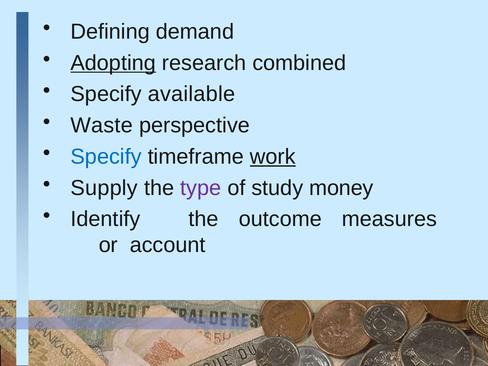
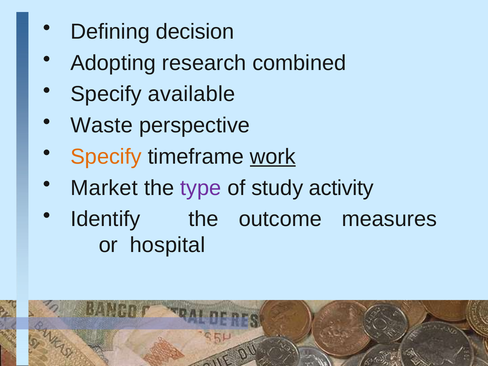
demand: demand -> decision
Adopting underline: present -> none
Specify at (106, 157) colour: blue -> orange
Supply: Supply -> Market
money: money -> activity
account: account -> hospital
